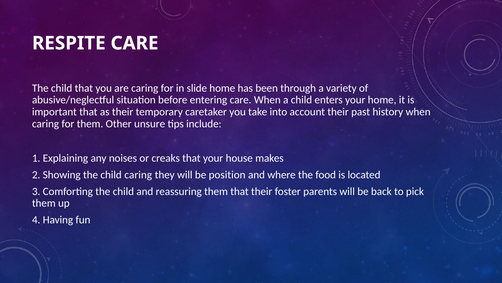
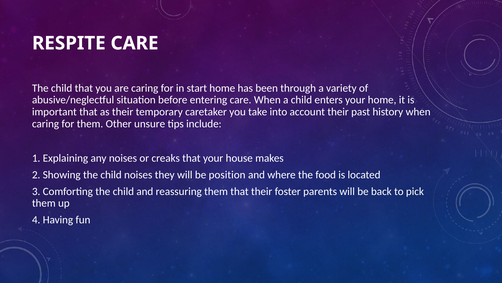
slide: slide -> start
child caring: caring -> noises
